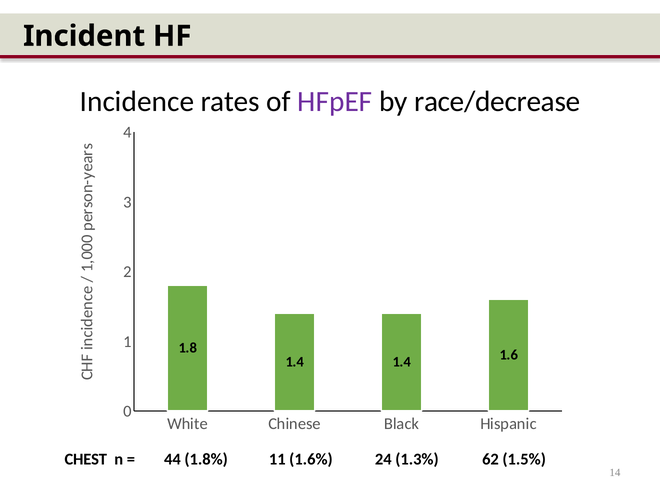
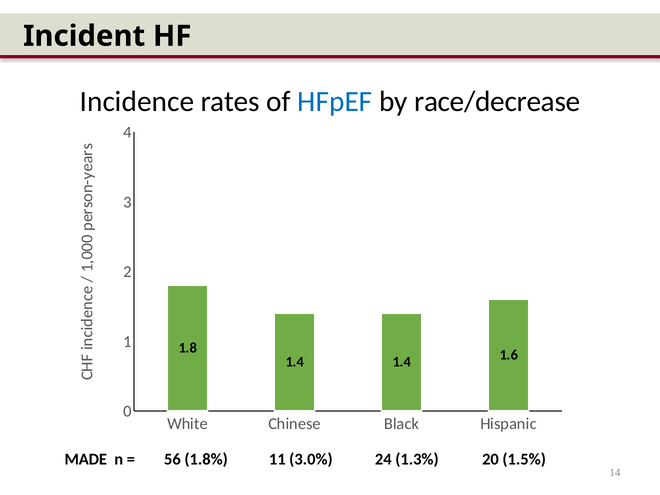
HFpEF colour: purple -> blue
CHEST: CHEST -> MADE
44: 44 -> 56
1.6%: 1.6% -> 3.0%
62: 62 -> 20
